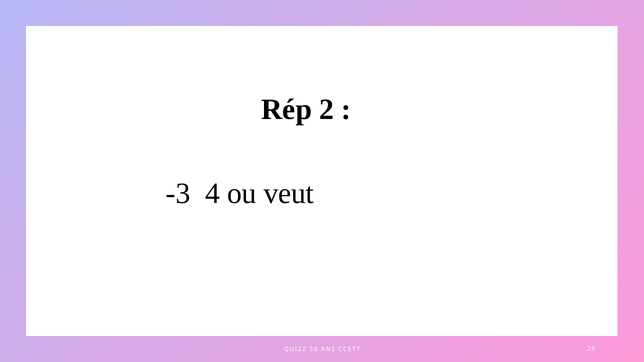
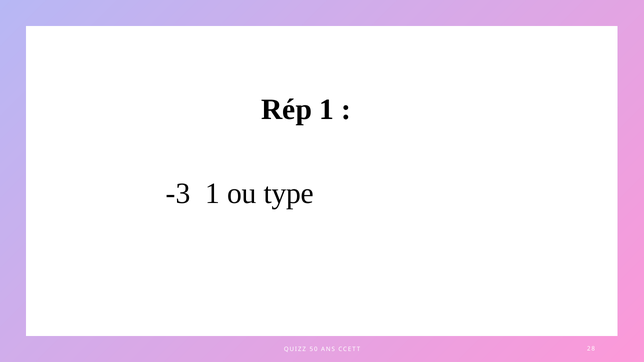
Rép 2: 2 -> 1
-3 4: 4 -> 1
veut: veut -> type
